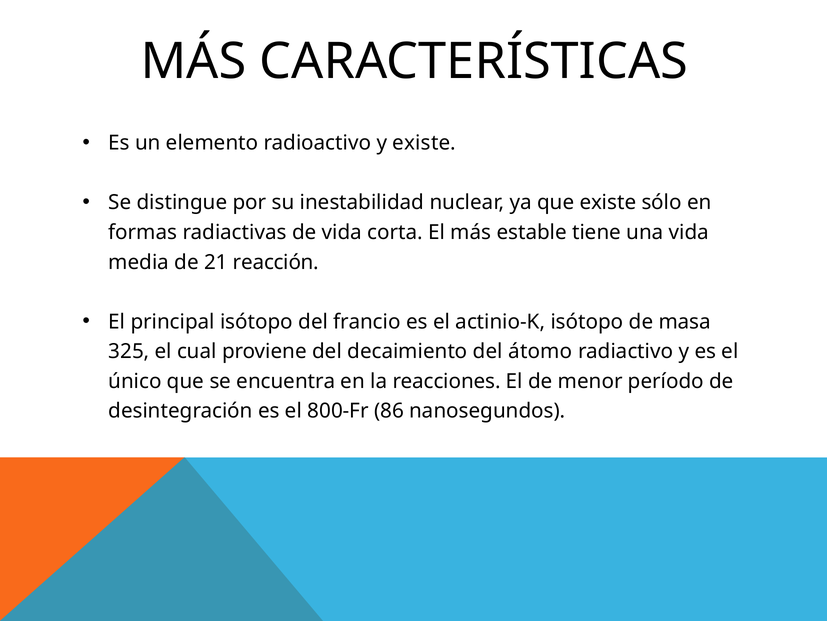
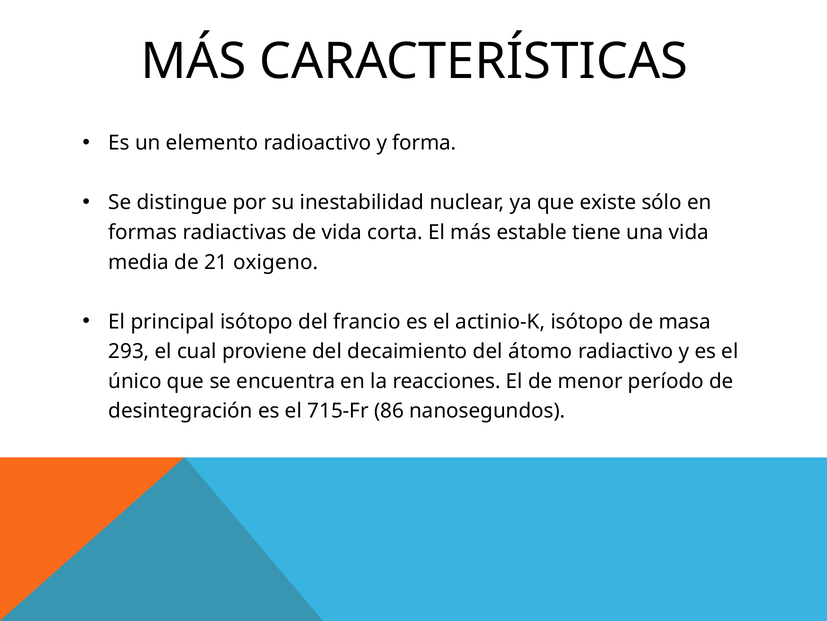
y existe: existe -> forma
reacción: reacción -> oxigeno
325: 325 -> 293
800-Fr: 800-Fr -> 715-Fr
